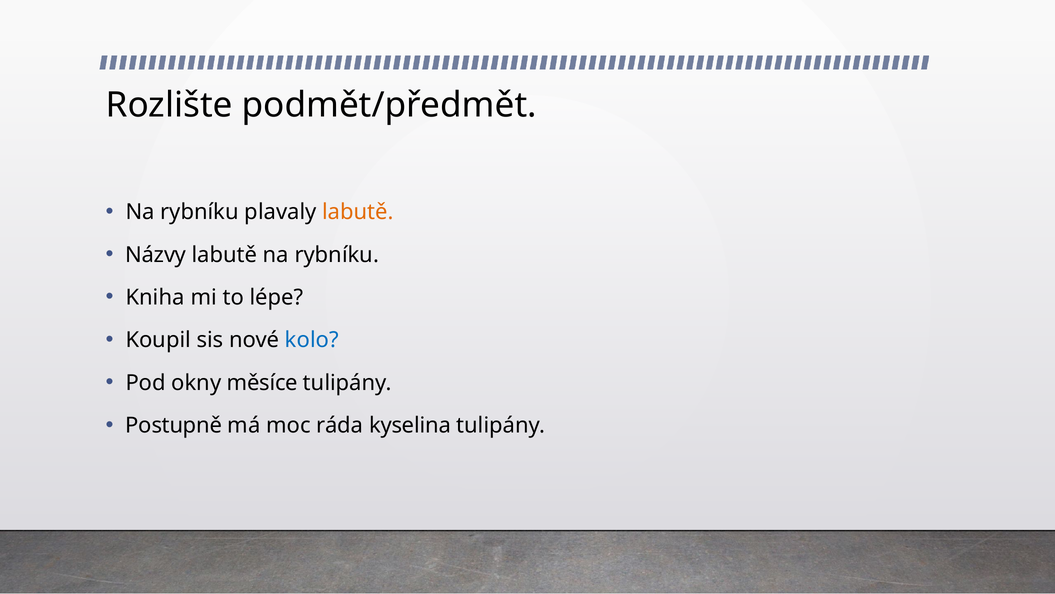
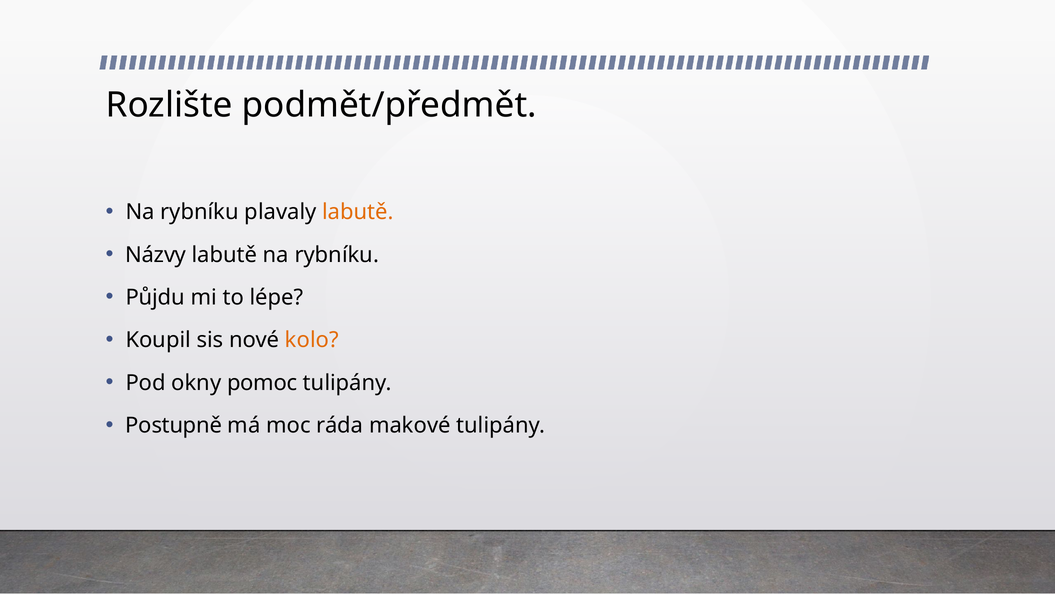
Kniha: Kniha -> Půjdu
kolo colour: blue -> orange
měsíce: měsíce -> pomoc
kyselina: kyselina -> makové
